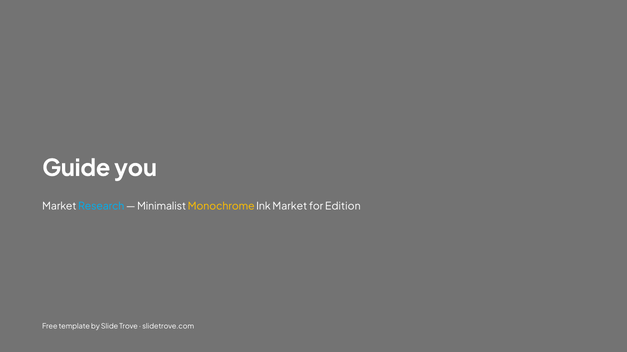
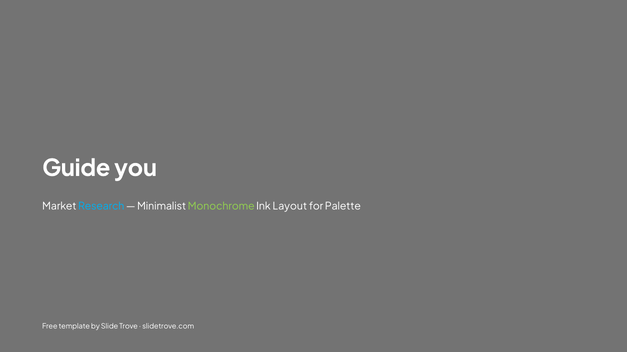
Monochrome colour: yellow -> light green
Ink Market: Market -> Layout
Edition: Edition -> Palette
